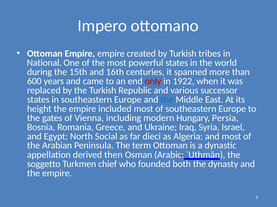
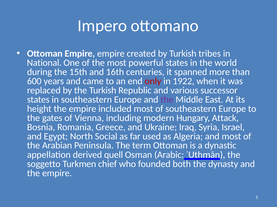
the at (167, 100) colour: blue -> purple
Persia: Persia -> Attack
dieci: dieci -> used
then: then -> quell
